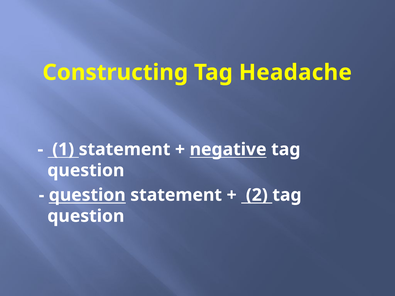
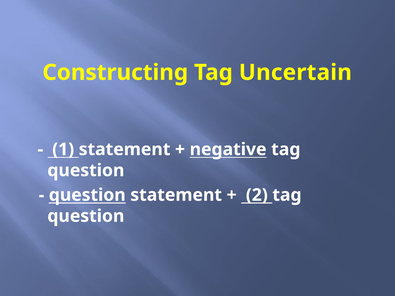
Headache: Headache -> Uncertain
